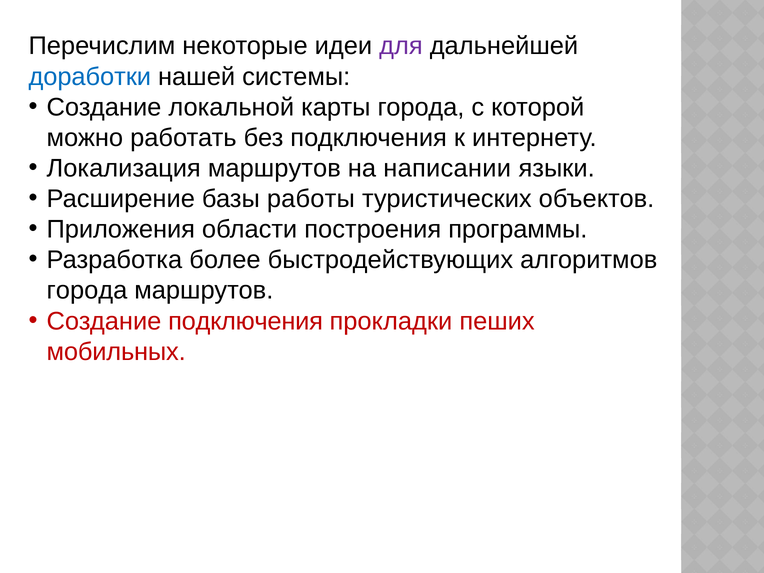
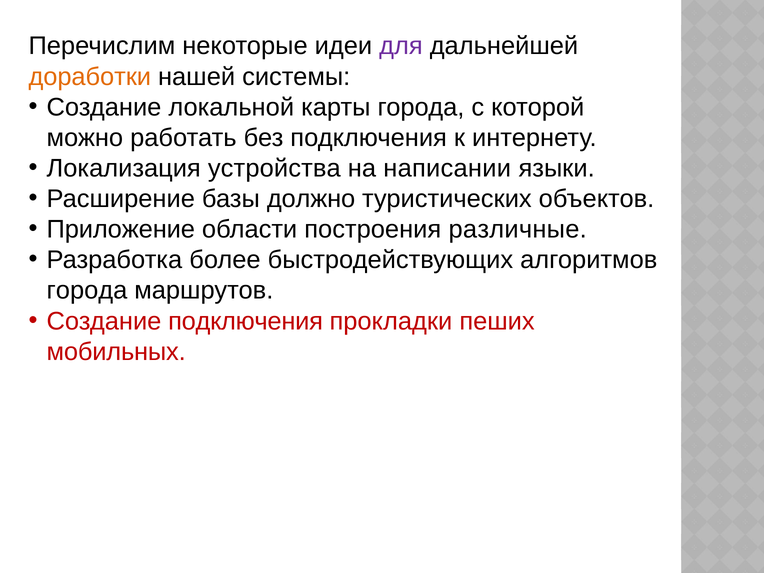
доработки colour: blue -> orange
Локализация маршрутов: маршрутов -> устройства
работы: работы -> должно
Приложения: Приложения -> Приложение
программы: программы -> различные
